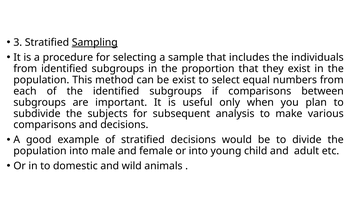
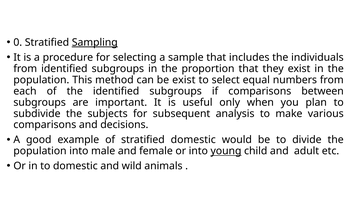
3: 3 -> 0
stratified decisions: decisions -> domestic
young underline: none -> present
